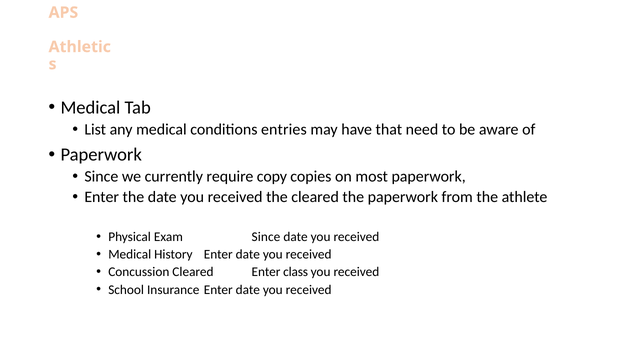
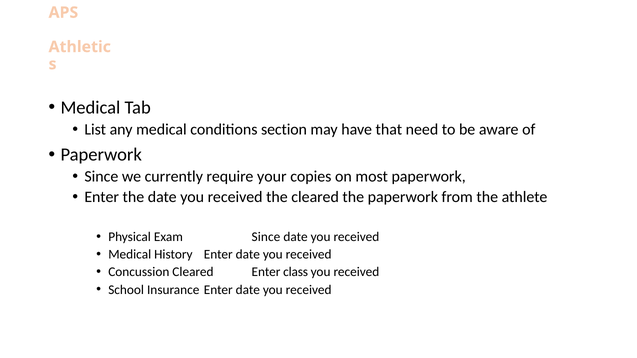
entries: entries -> section
copy: copy -> your
